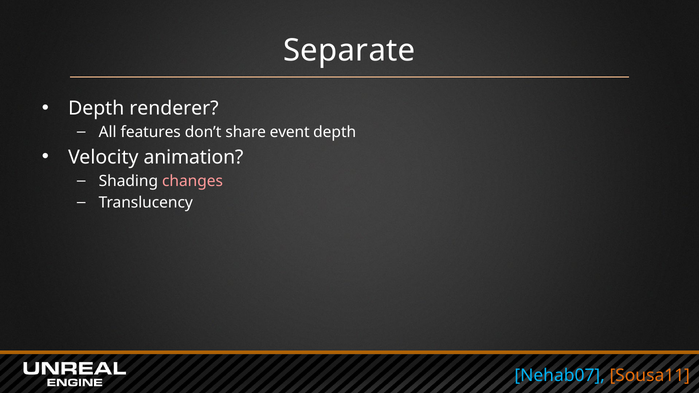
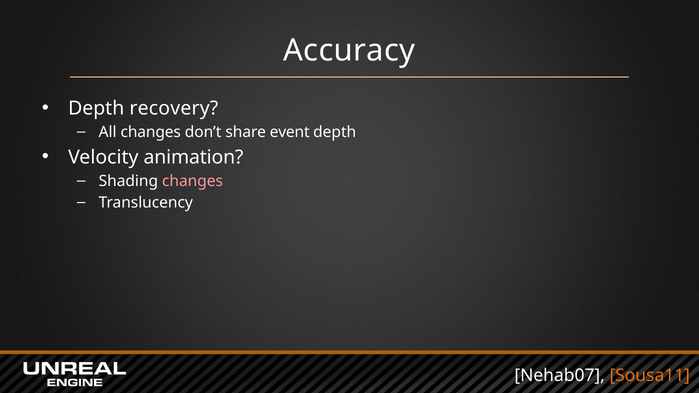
Separate: Separate -> Accuracy
renderer: renderer -> recovery
All features: features -> changes
Nehab07 colour: light blue -> white
